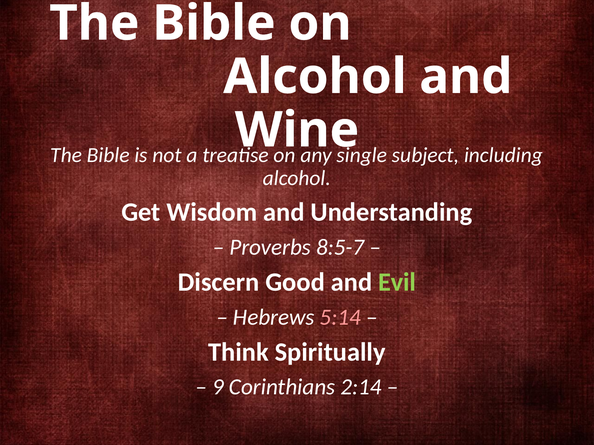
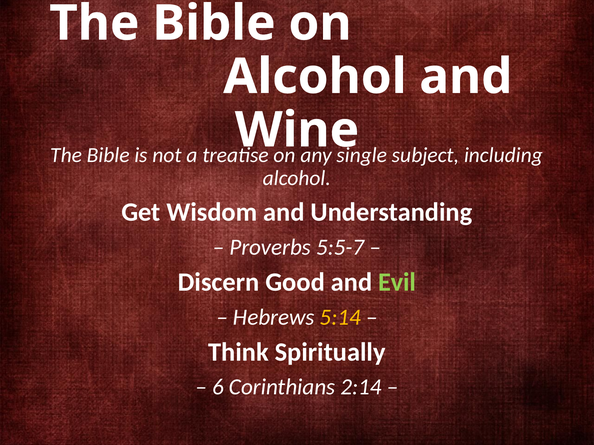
8:5-7: 8:5-7 -> 5:5-7
5:14 colour: pink -> yellow
9: 9 -> 6
